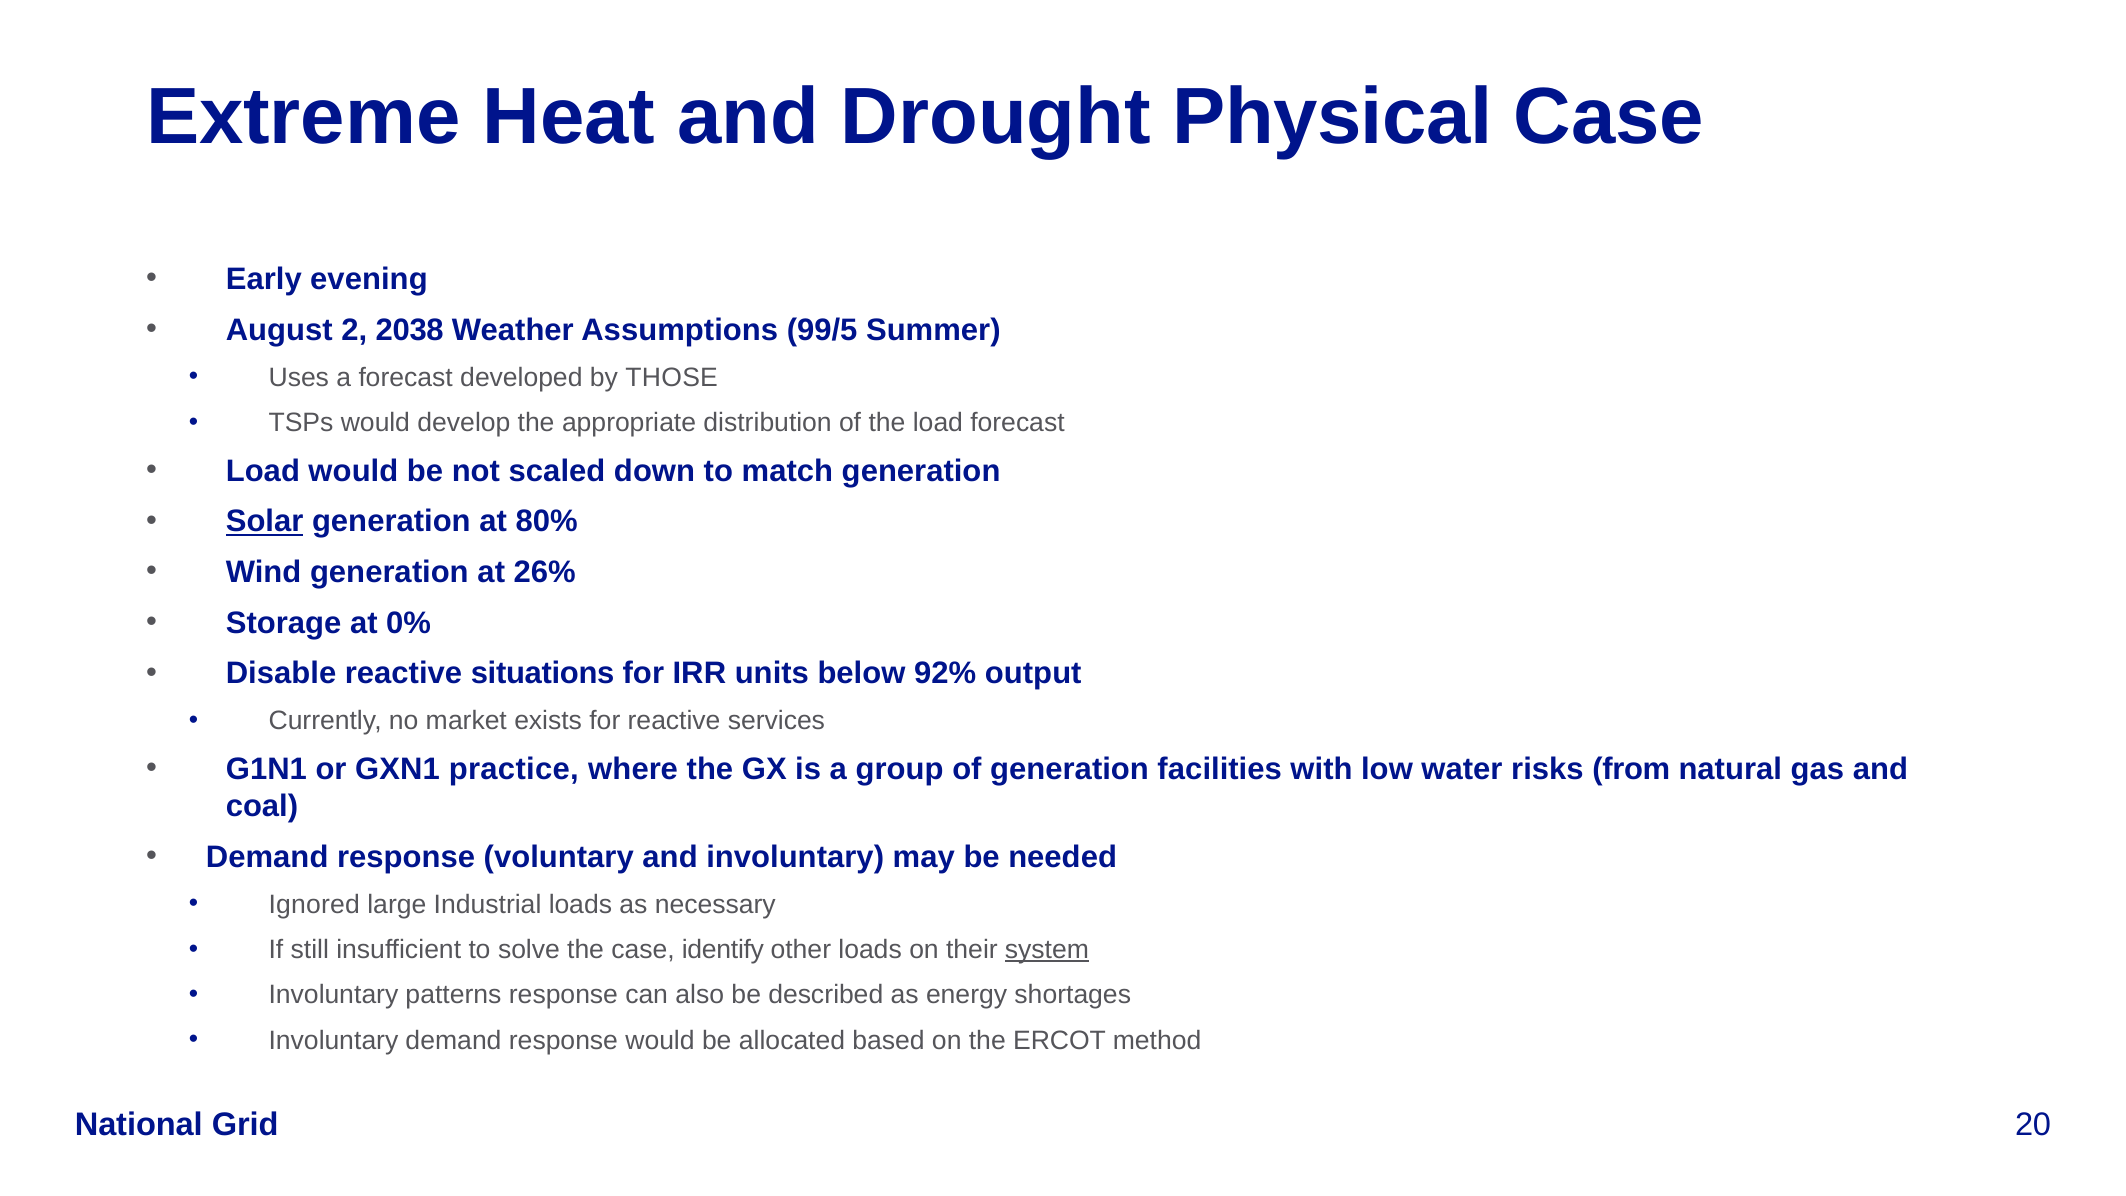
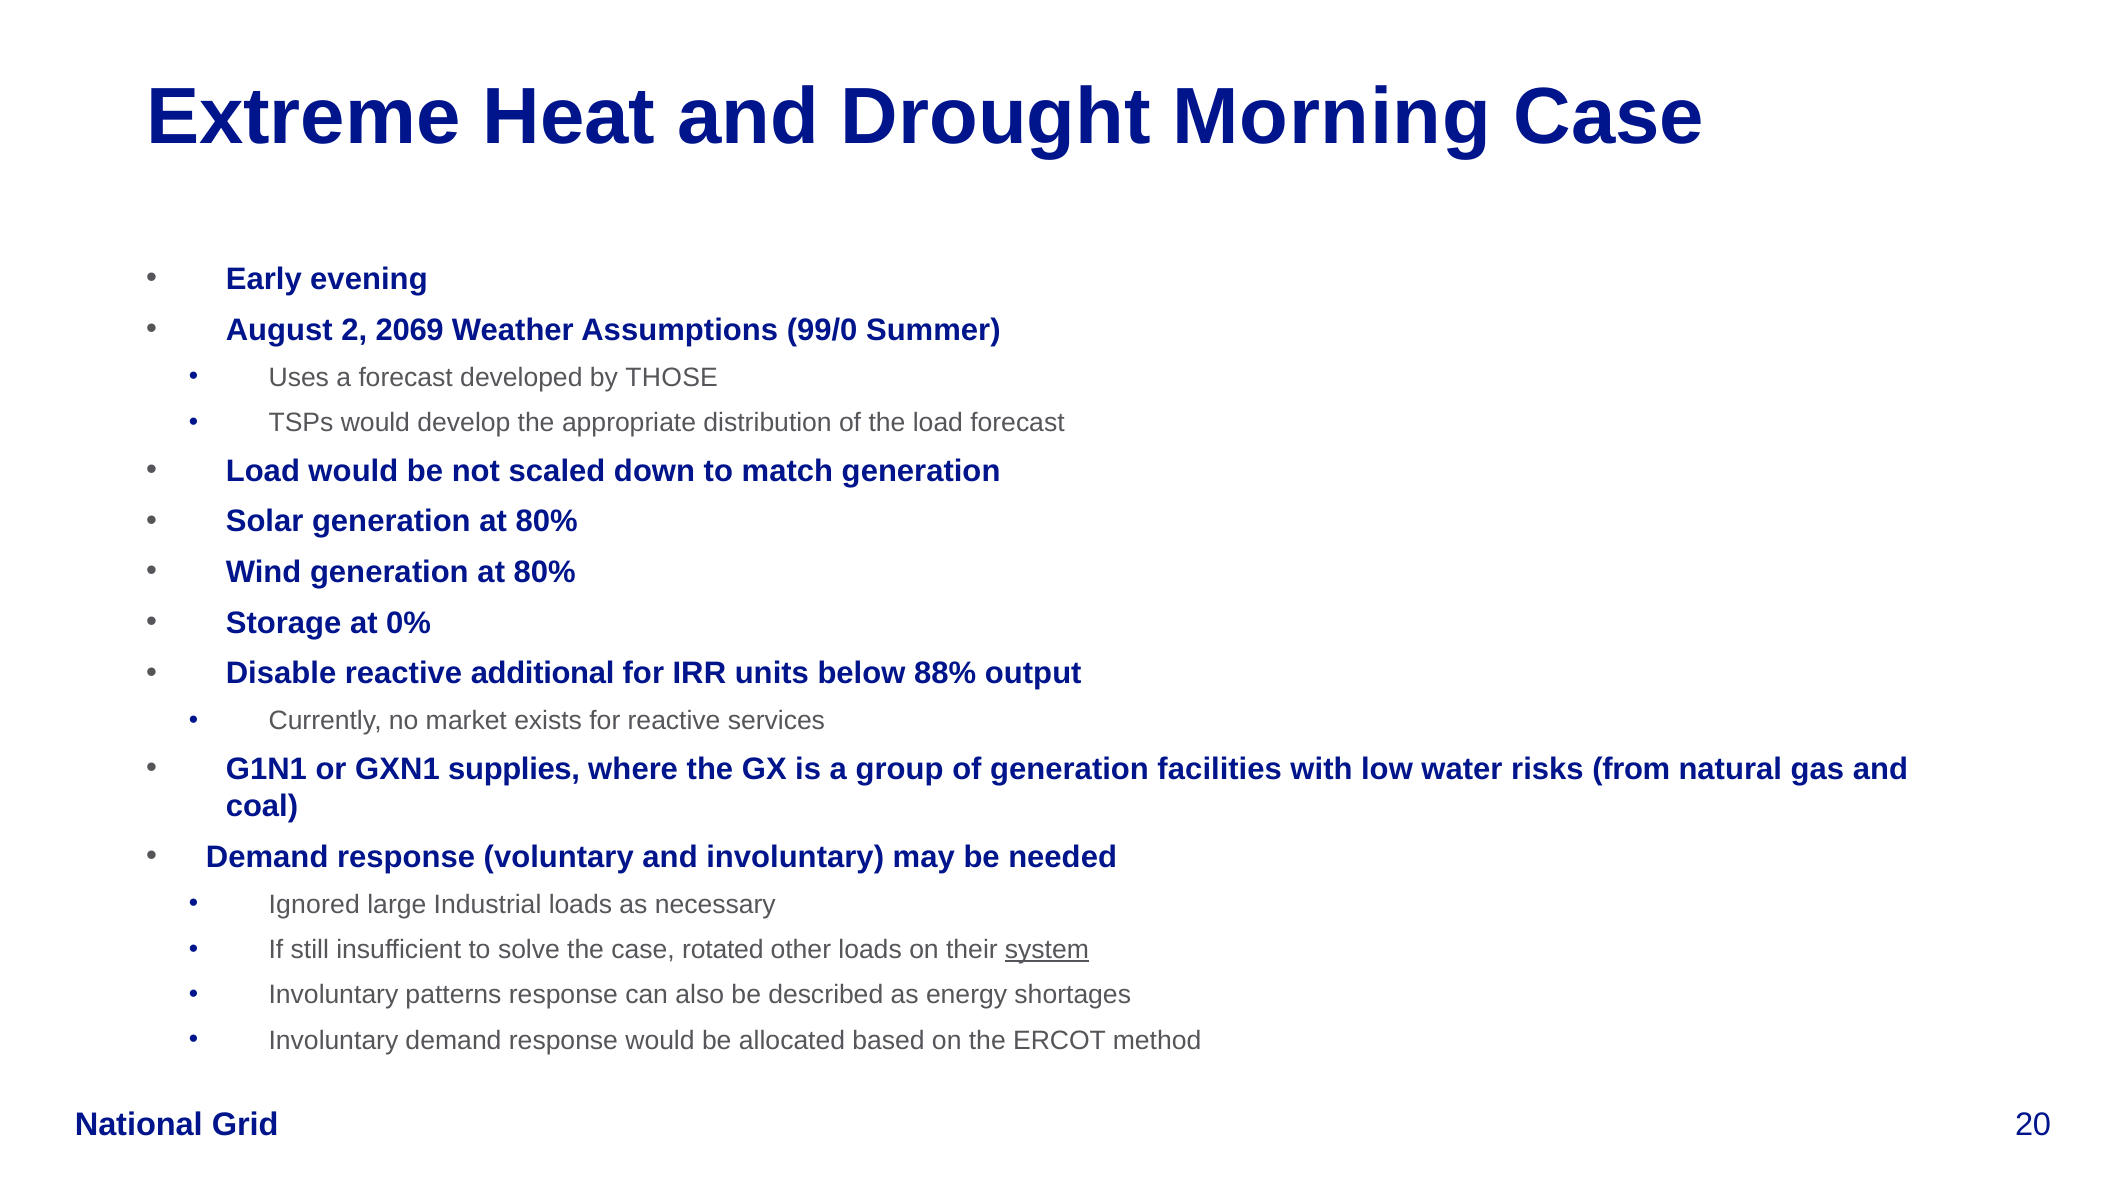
Physical: Physical -> Morning
2038: 2038 -> 2069
99/5: 99/5 -> 99/0
Solar underline: present -> none
Wind generation at 26%: 26% -> 80%
situations: situations -> additional
92%: 92% -> 88%
practice: practice -> supplies
identify: identify -> rotated
